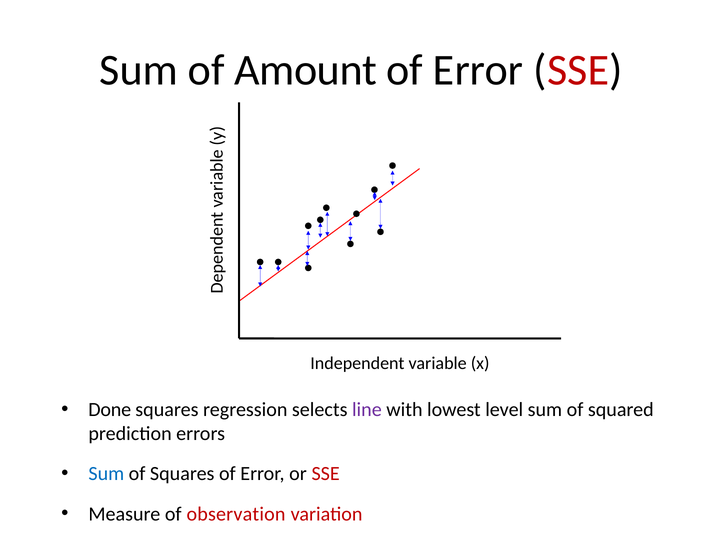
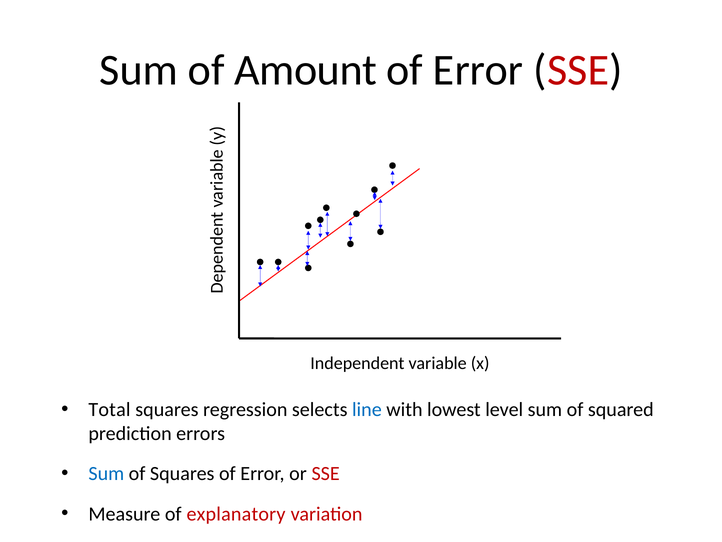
Done: Done -> Total
line colour: purple -> blue
observation: observation -> explanatory
